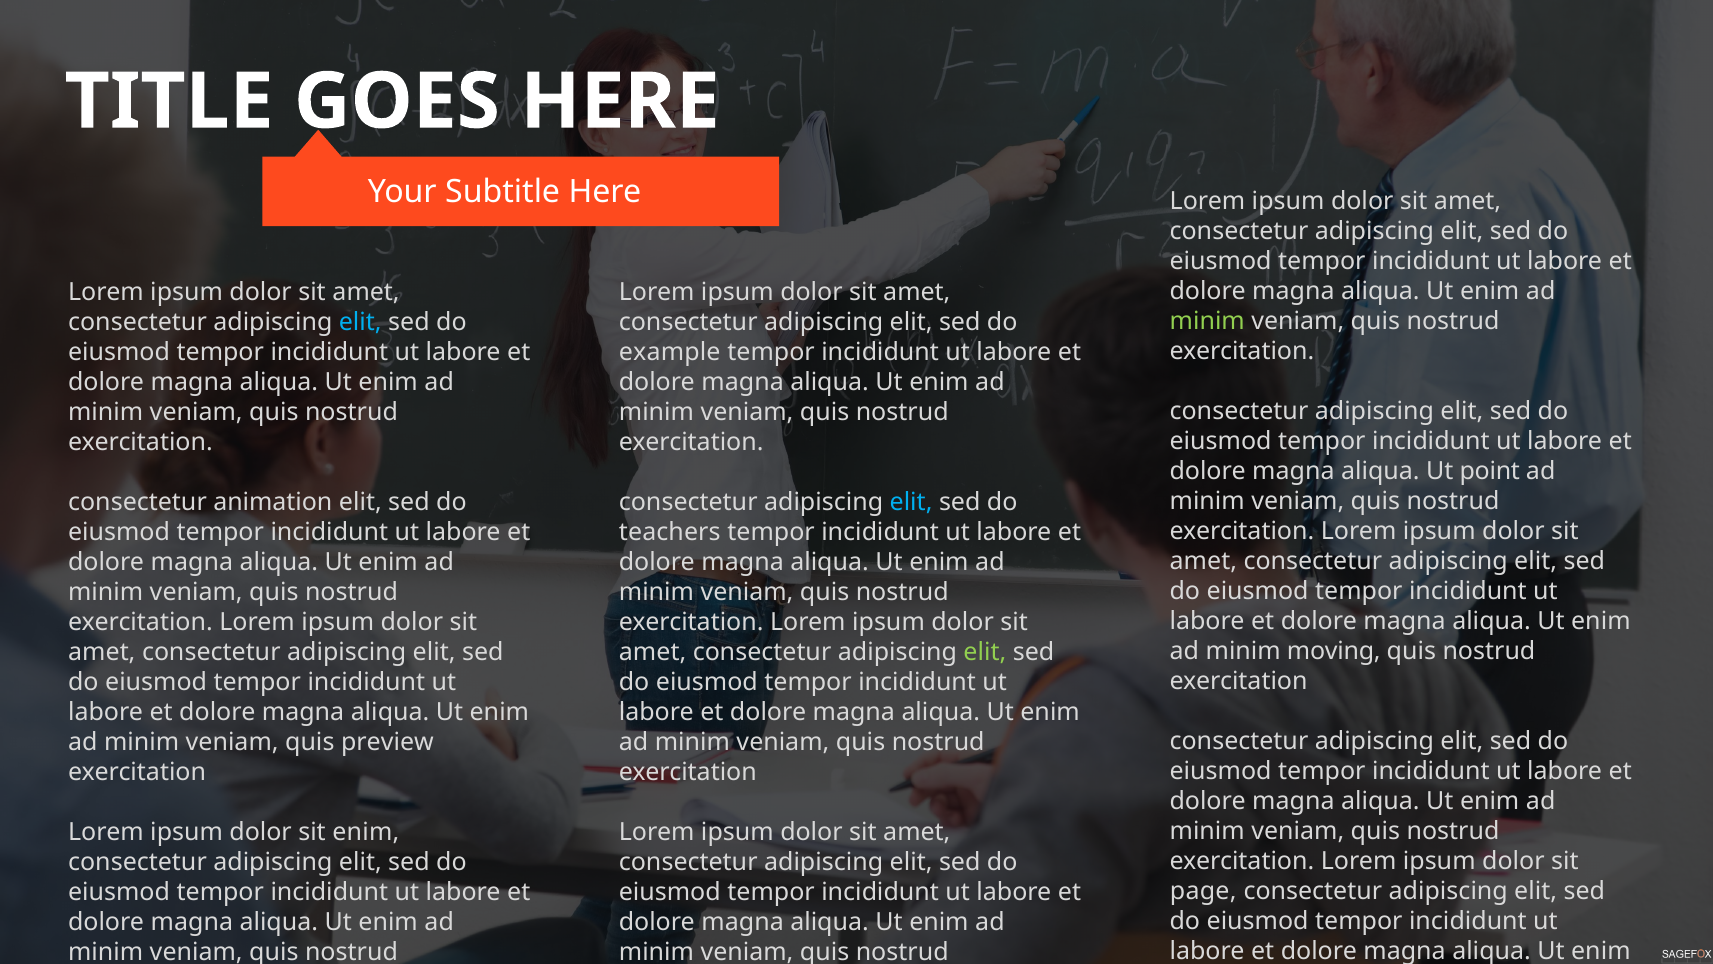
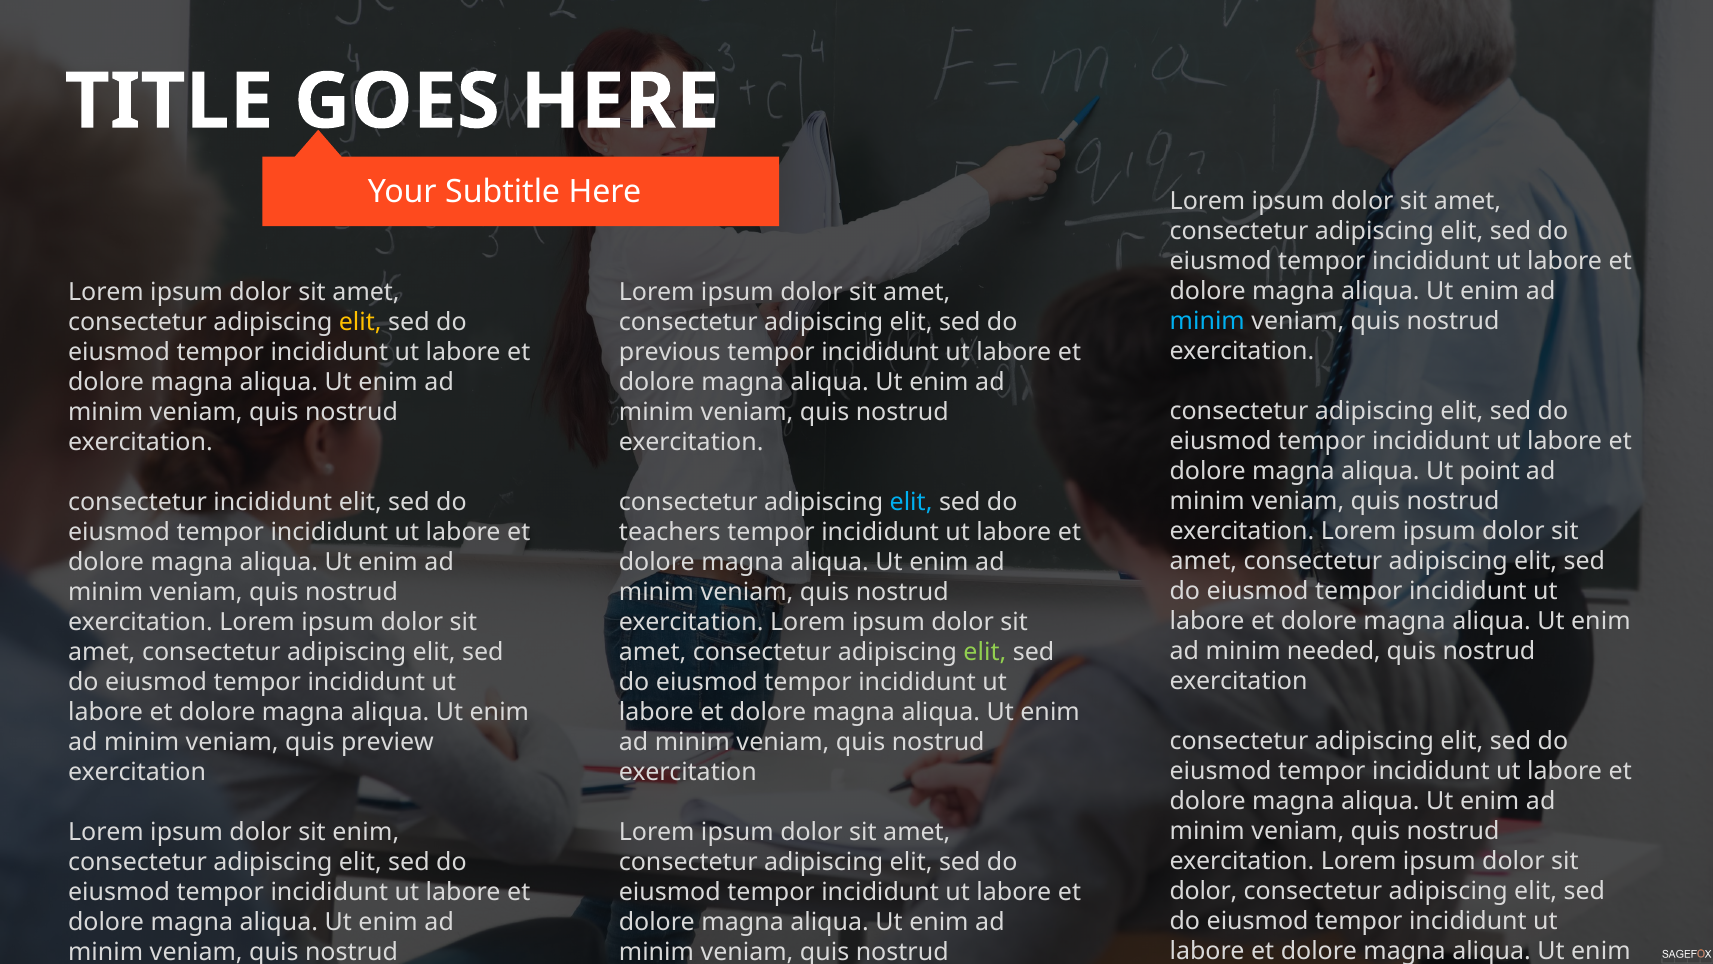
minim at (1207, 321) colour: light green -> light blue
elit at (360, 322) colour: light blue -> yellow
example: example -> previous
consectetur animation: animation -> incididunt
moving: moving -> needed
page at (1203, 891): page -> dolor
